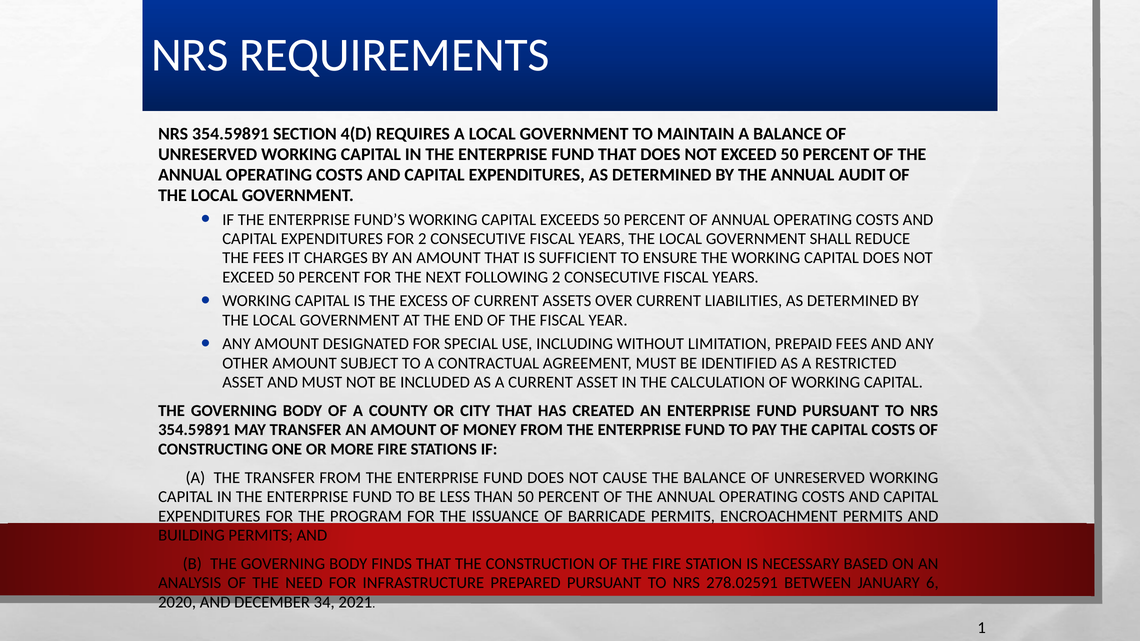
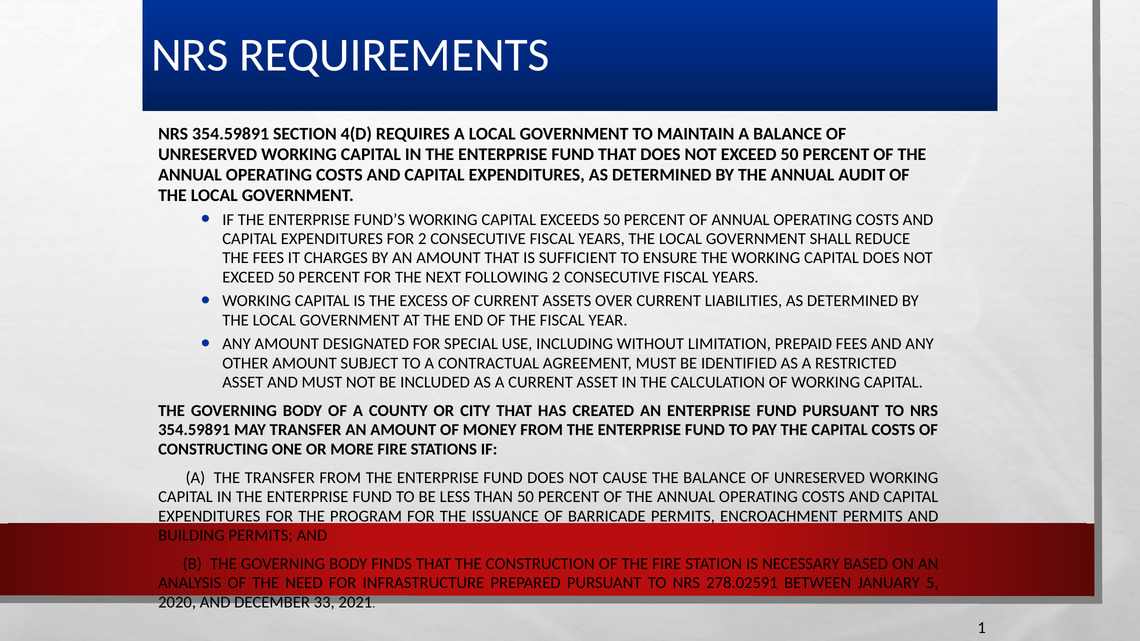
6: 6 -> 5
34: 34 -> 33
